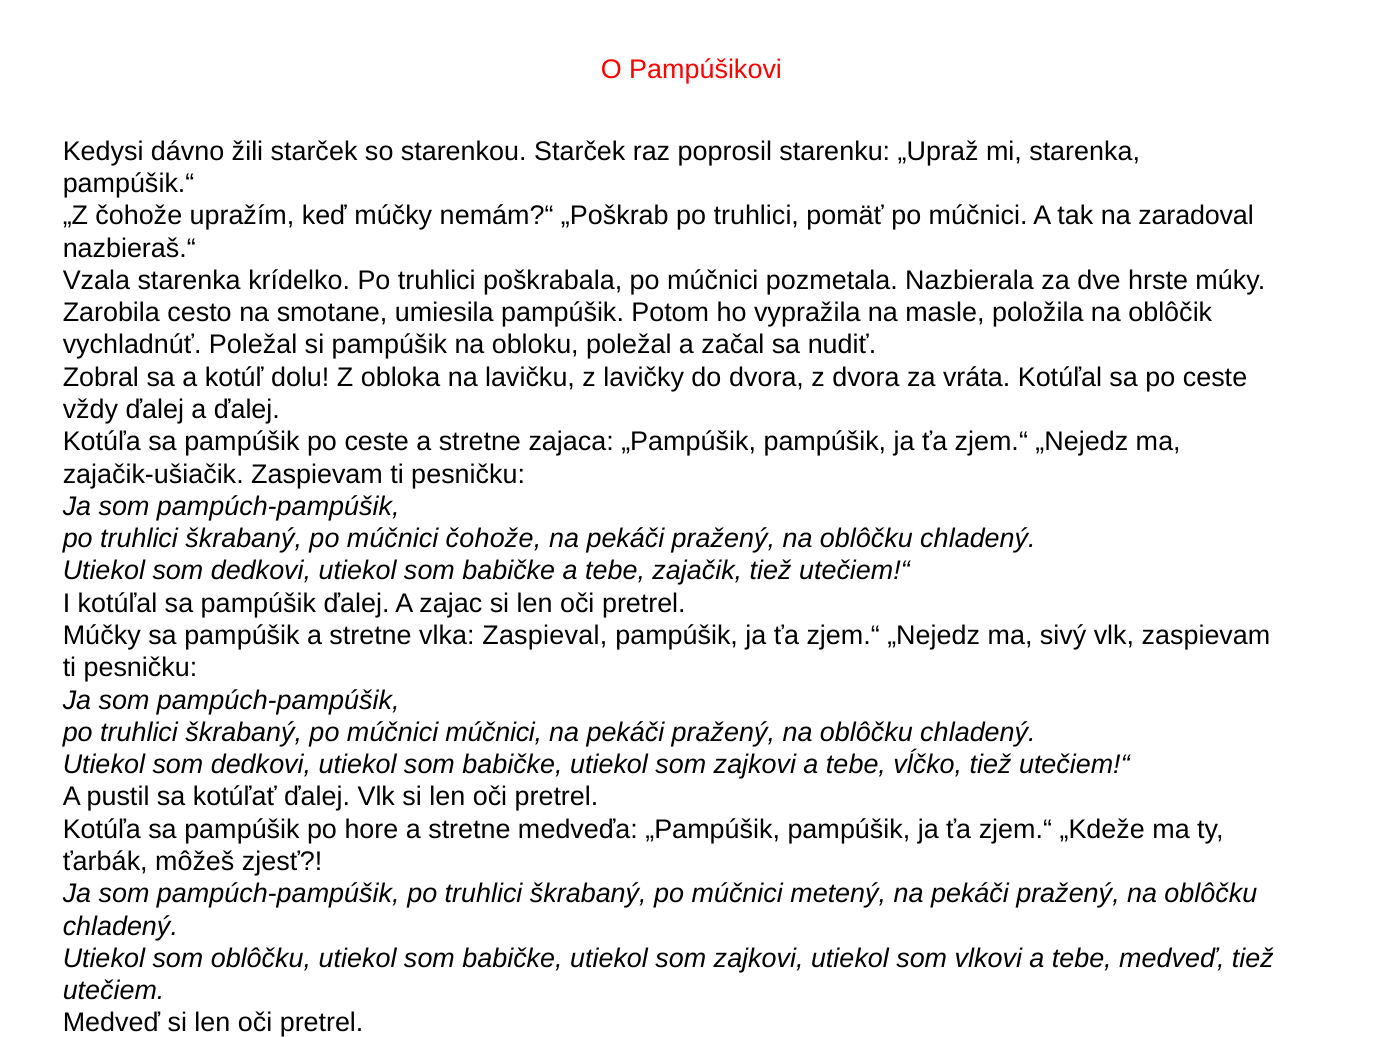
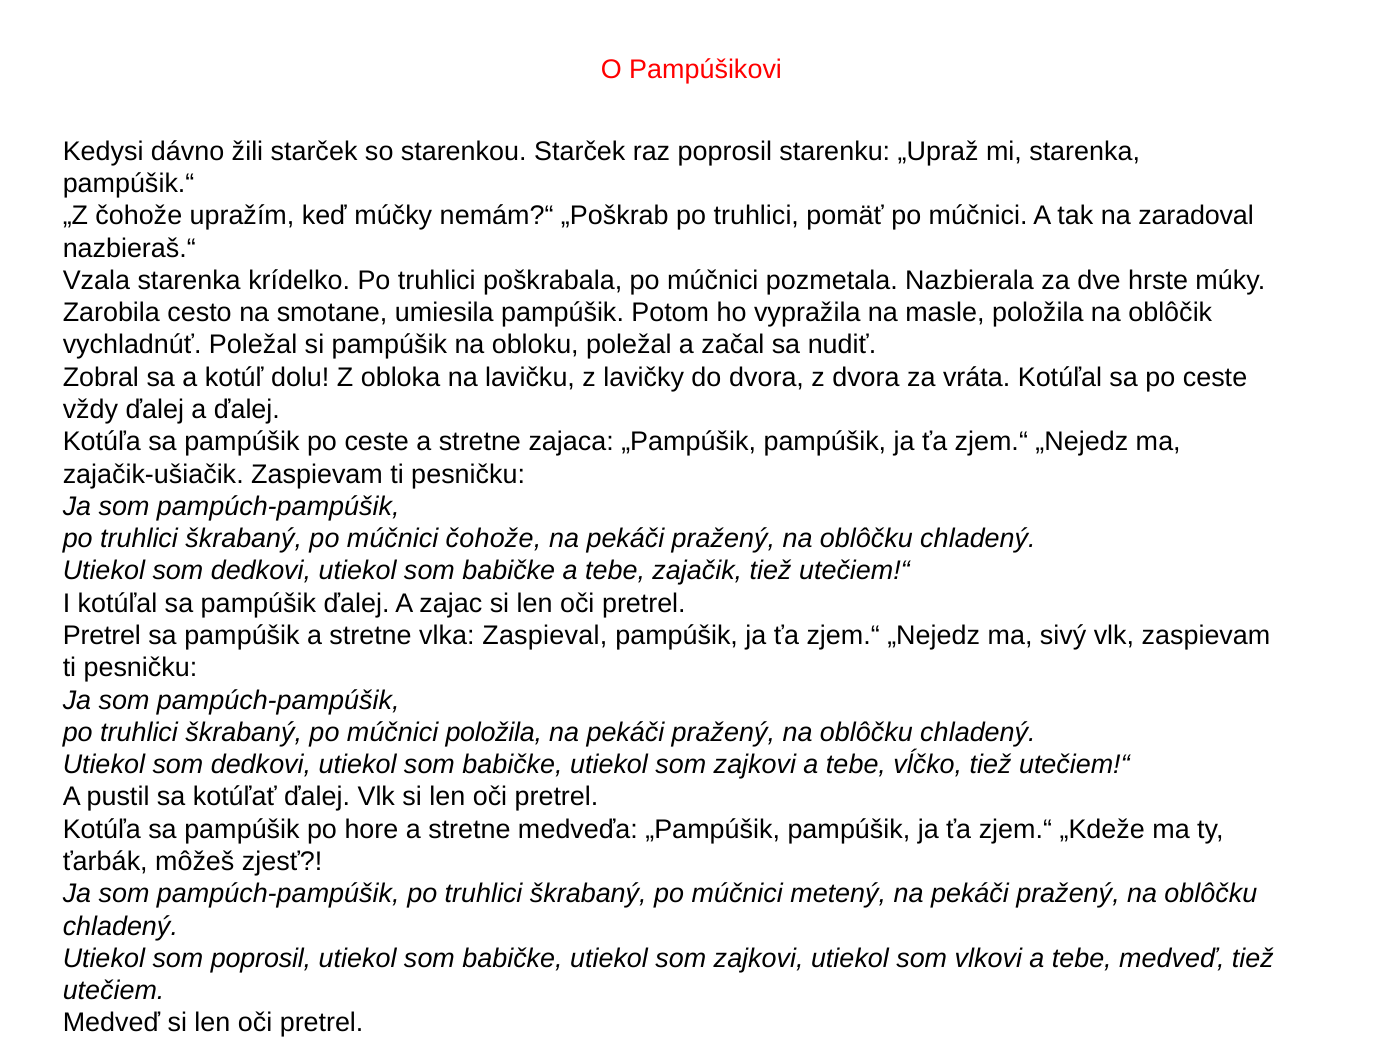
Múčky at (102, 636): Múčky -> Pretrel
múčnici múčnici: múčnici -> položila
som oblôčku: oblôčku -> poprosil
